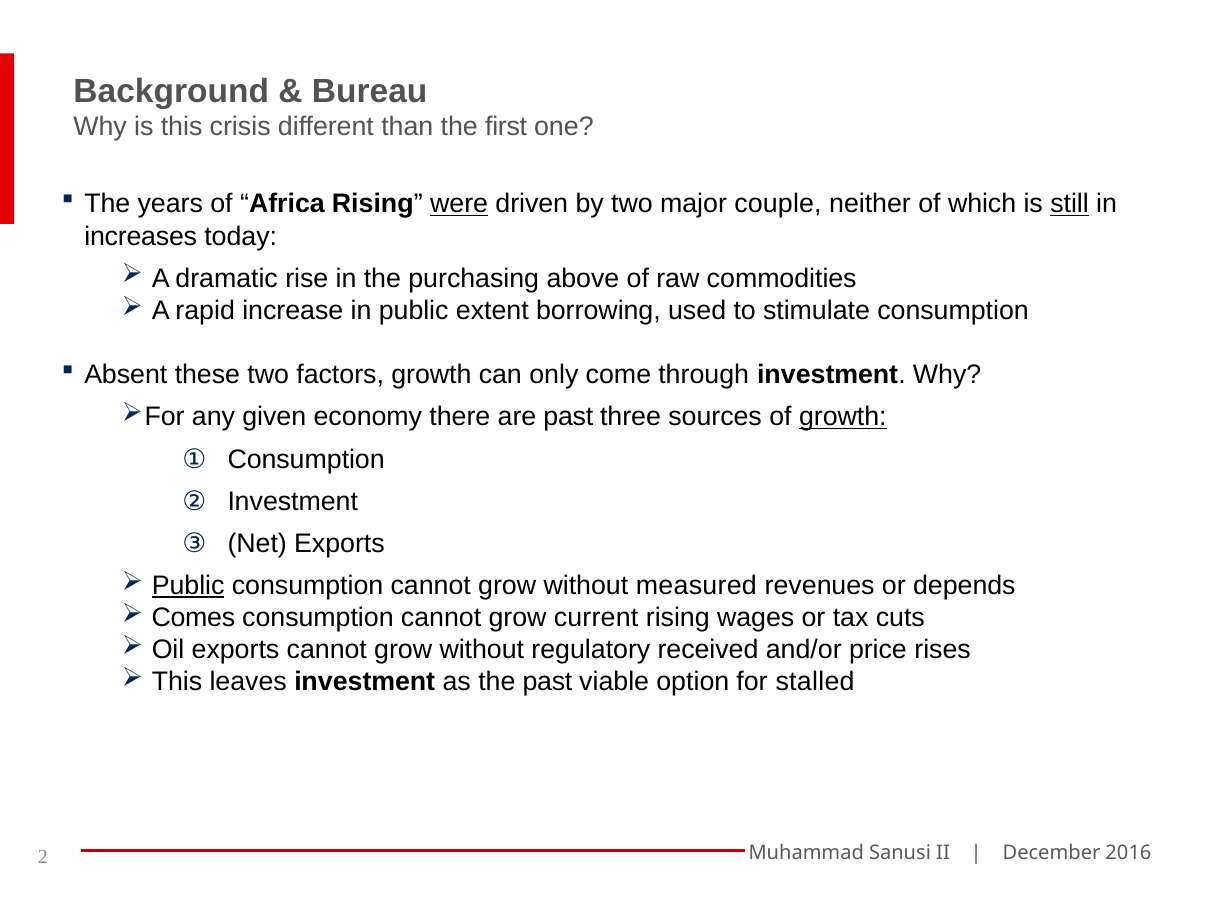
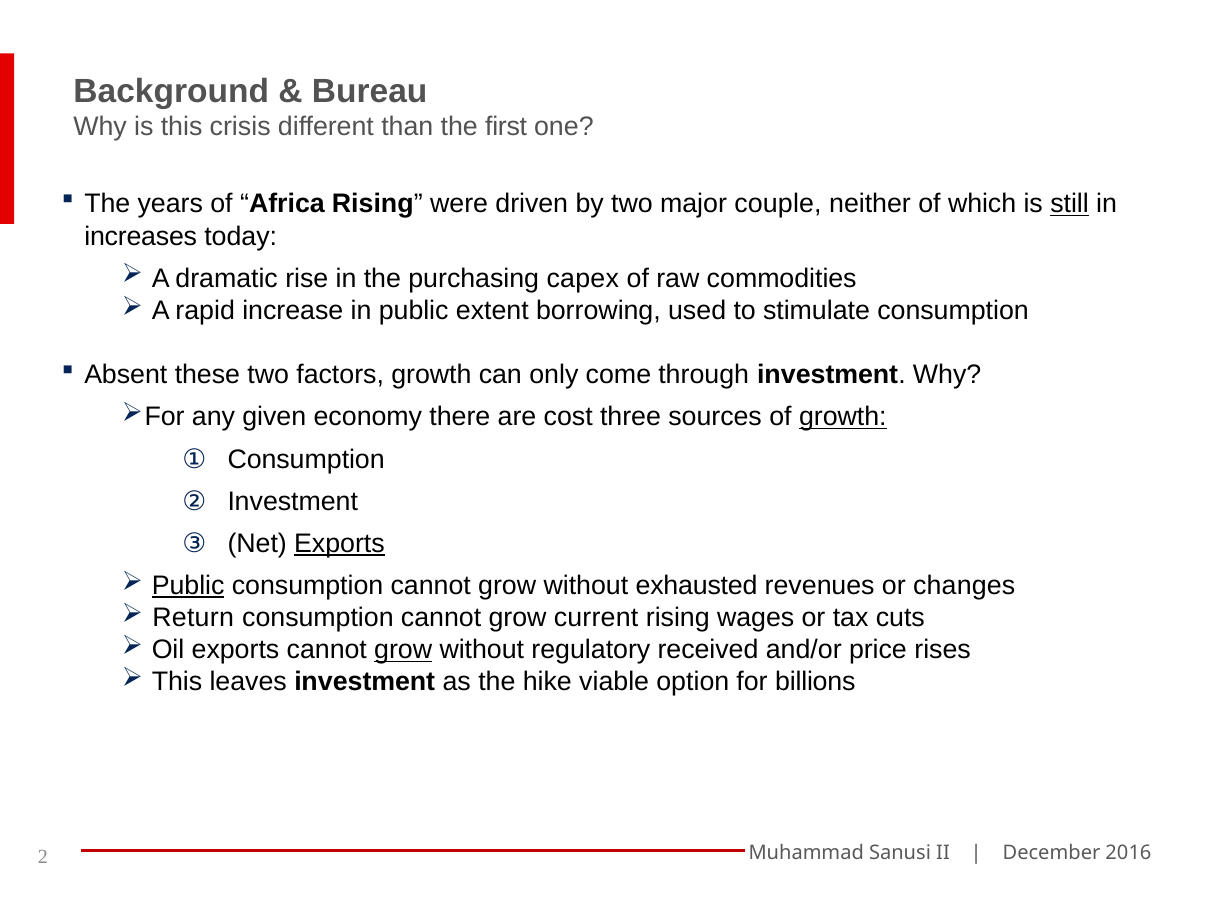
were underline: present -> none
above: above -> capex
are past: past -> cost
Exports at (339, 544) underline: none -> present
measured: measured -> exhausted
depends: depends -> changes
Comes: Comes -> Return
grow at (403, 650) underline: none -> present
the past: past -> hike
stalled: stalled -> billions
